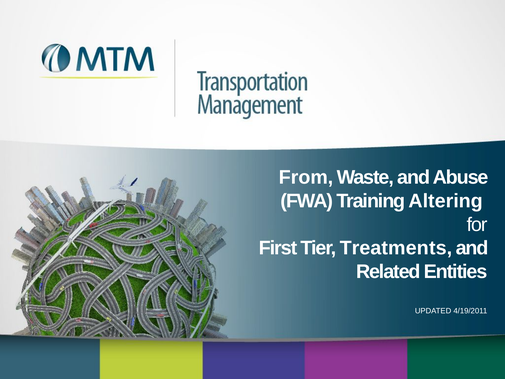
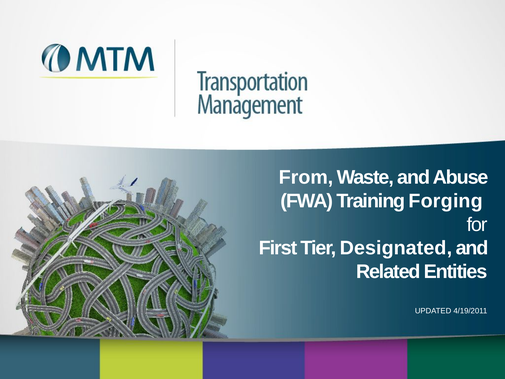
Altering: Altering -> Forging
Treatments: Treatments -> Designated
